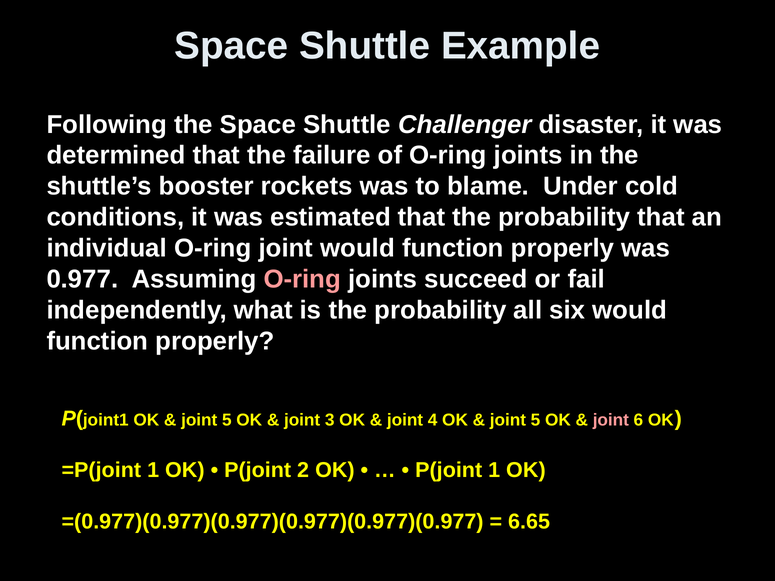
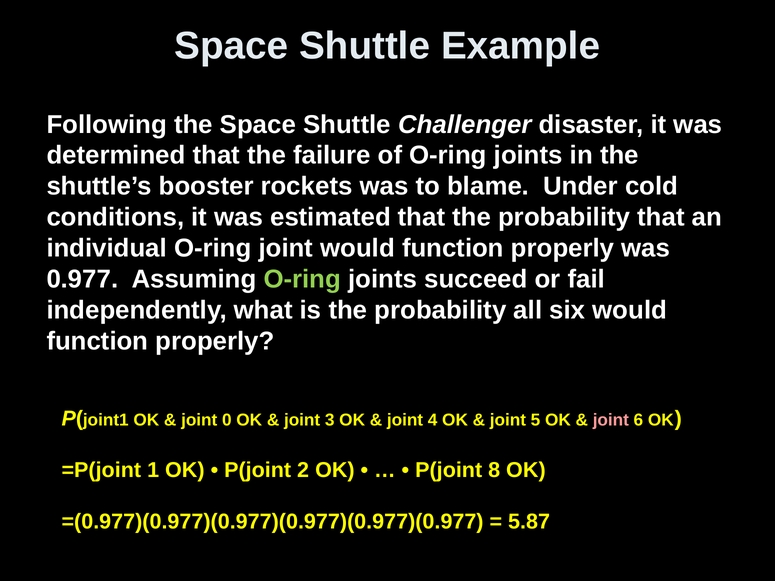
O-ring at (302, 280) colour: pink -> light green
5 at (227, 420): 5 -> 0
P(joint 1: 1 -> 8
6.65: 6.65 -> 5.87
